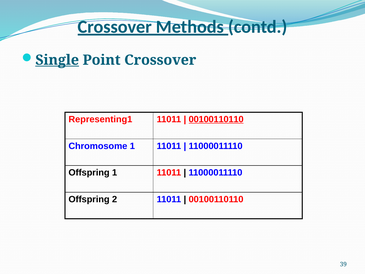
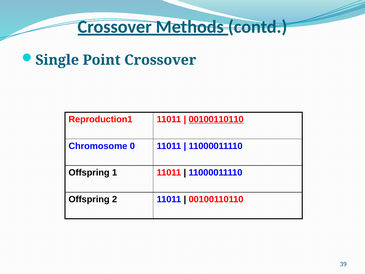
Single underline: present -> none
Representing1: Representing1 -> Reproduction1
Chromosome 1: 1 -> 0
